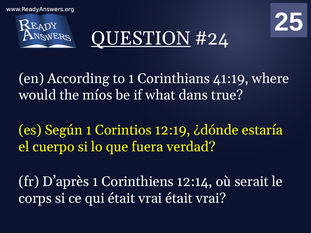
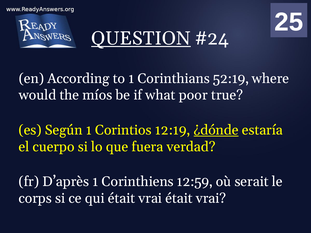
41:19: 41:19 -> 52:19
dans: dans -> poor
¿dónde underline: none -> present
12:14: 12:14 -> 12:59
